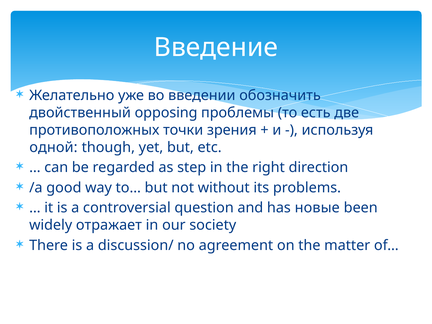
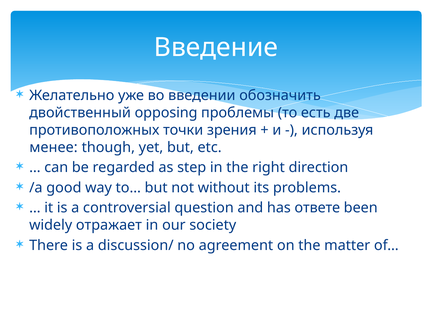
одной: одной -> менее
новые: новые -> ответе
